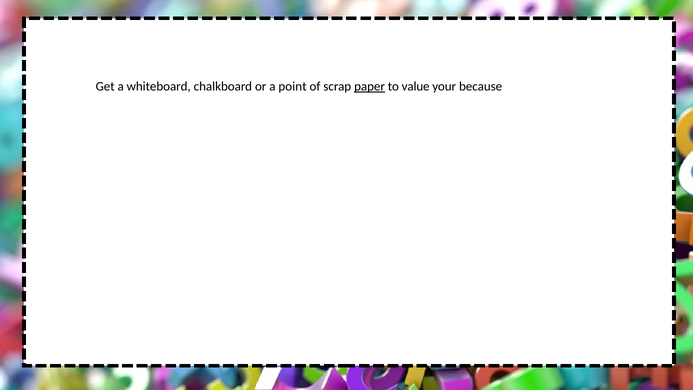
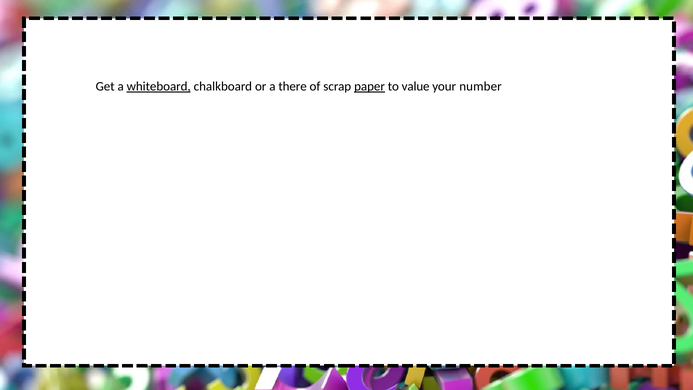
whiteboard underline: none -> present
point: point -> there
because: because -> number
